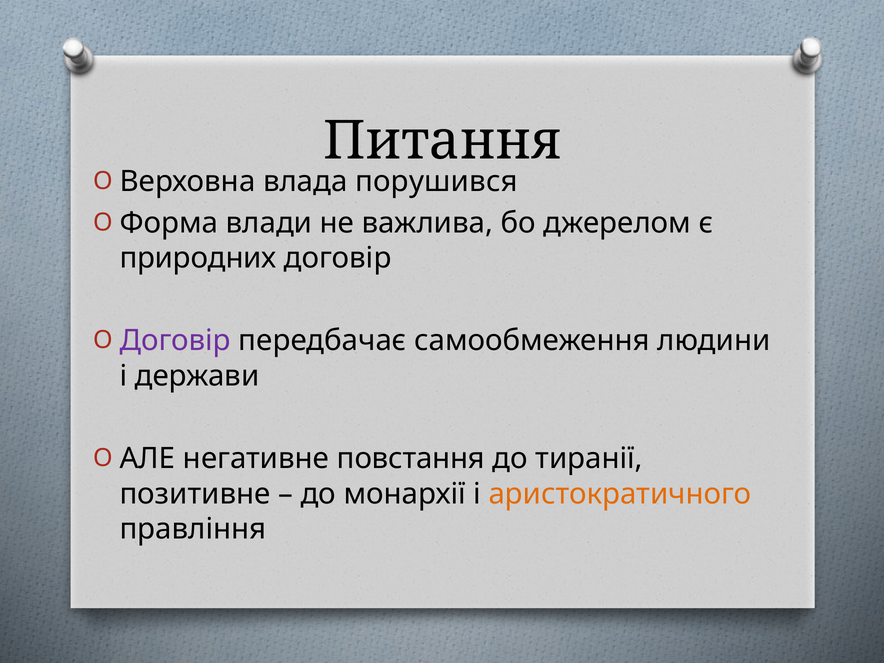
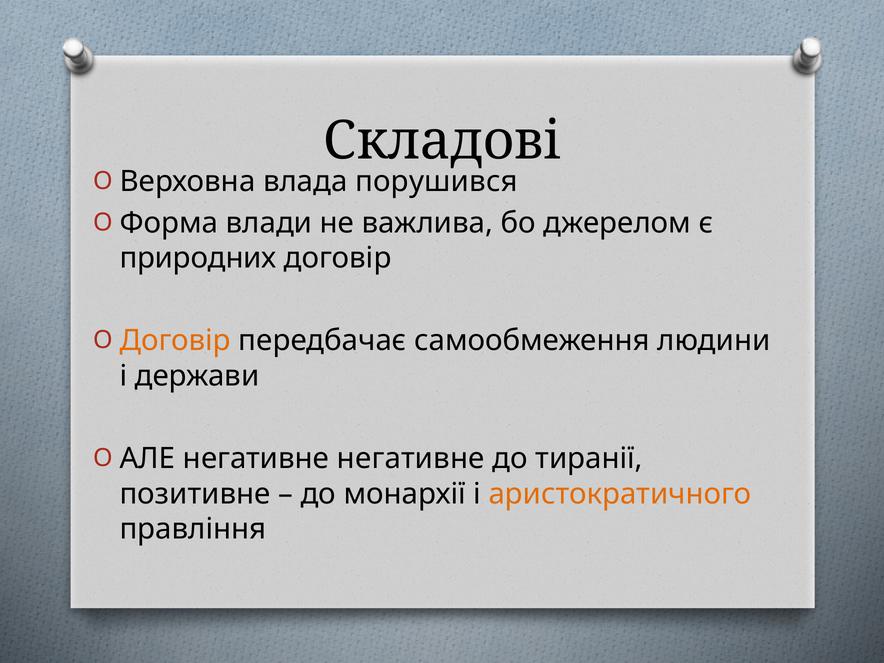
Питання: Питання -> Складові
Договір at (175, 341) colour: purple -> orange
негативне повстання: повстання -> негативне
